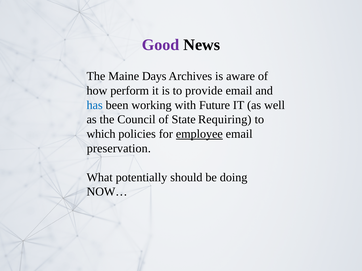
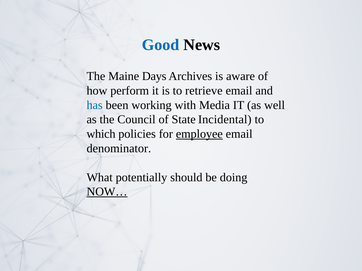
Good colour: purple -> blue
provide: provide -> retrieve
Future: Future -> Media
Requiring: Requiring -> Incidental
preservation: preservation -> denominator
NOW… underline: none -> present
